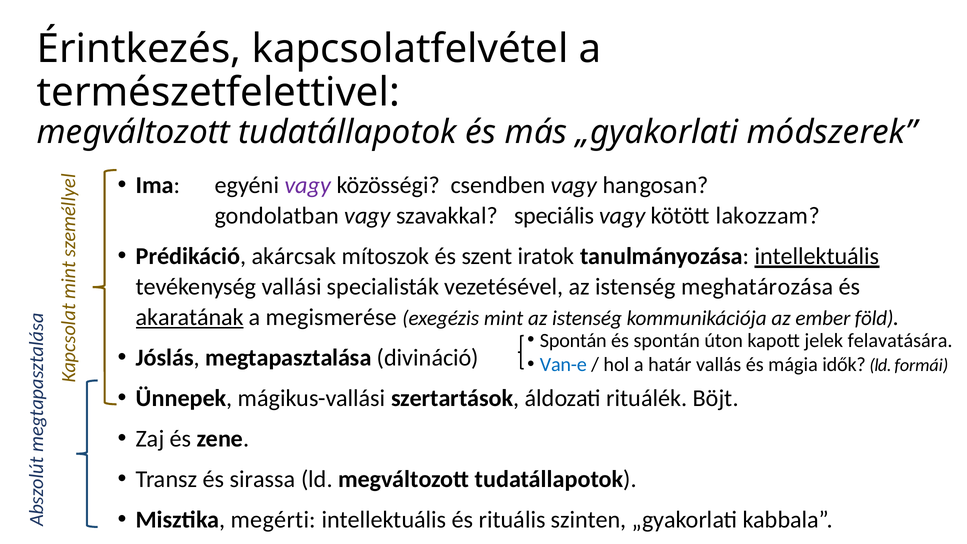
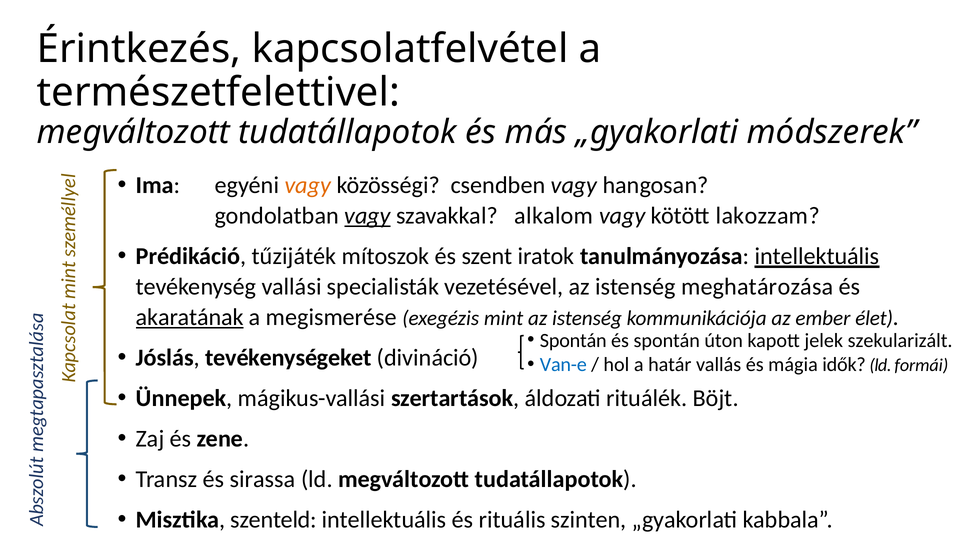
vagy at (308, 185) colour: purple -> orange
vagy at (367, 216) underline: none -> present
speciális: speciális -> alkalom
akárcsak: akárcsak -> tűzijáték
föld: föld -> élet
felavatására: felavatására -> szekularizált
megtapasztalása: megtapasztalása -> tevékenységeket
megérti: megérti -> szenteld
